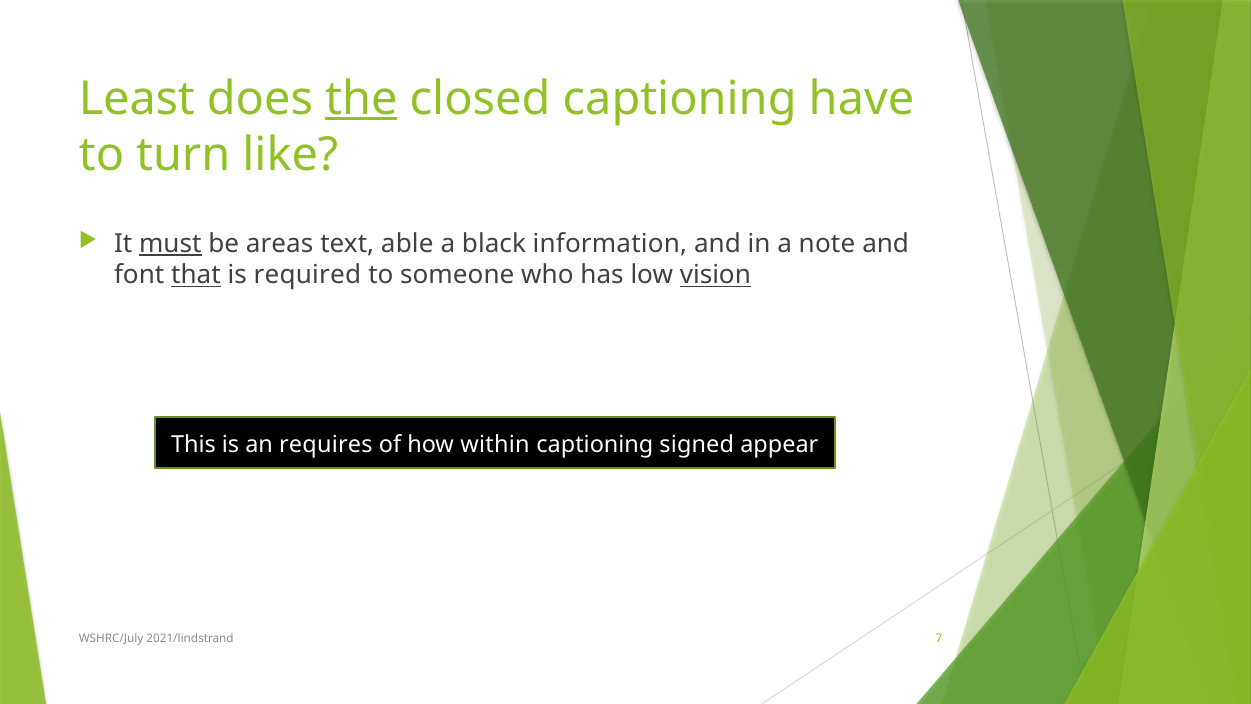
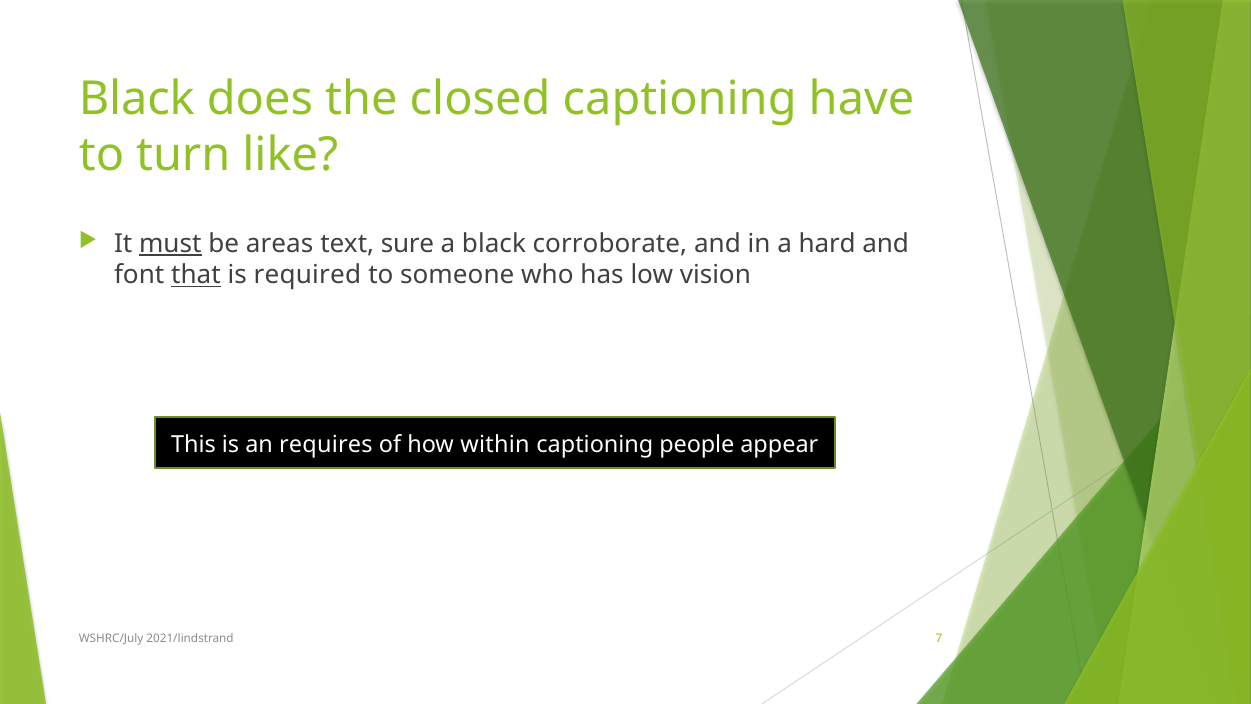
Least at (137, 99): Least -> Black
the underline: present -> none
able: able -> sure
information: information -> corroborate
note: note -> hard
vision underline: present -> none
signed: signed -> people
